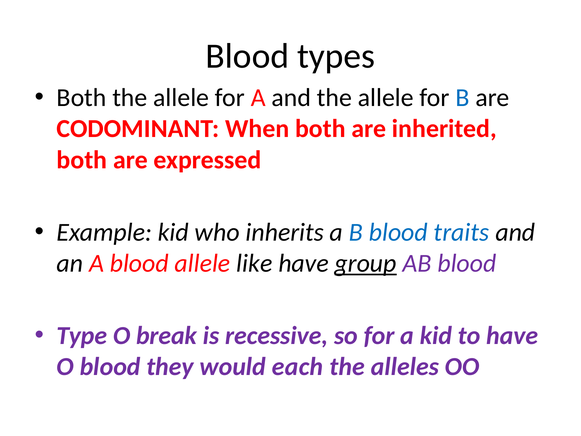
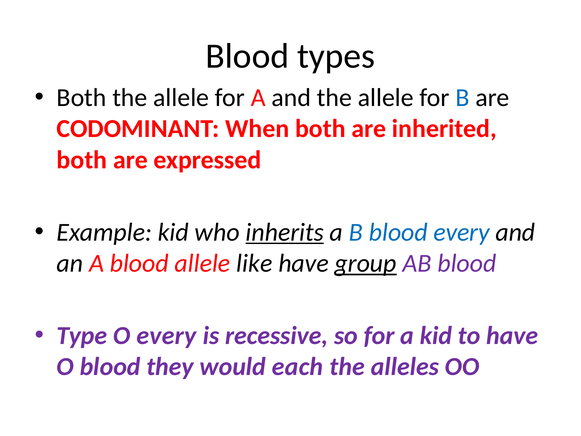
inherits underline: none -> present
blood traits: traits -> every
O break: break -> every
